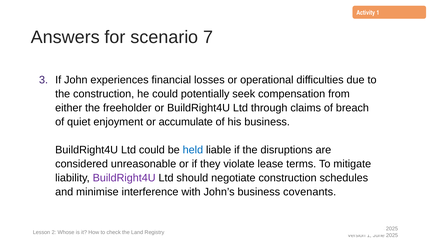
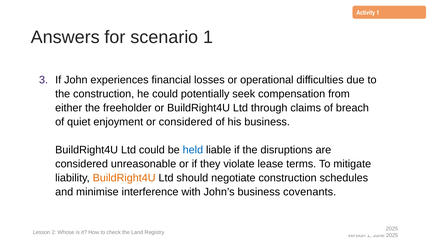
scenario 7: 7 -> 1
or accumulate: accumulate -> considered
BuildRight4U at (124, 178) colour: purple -> orange
